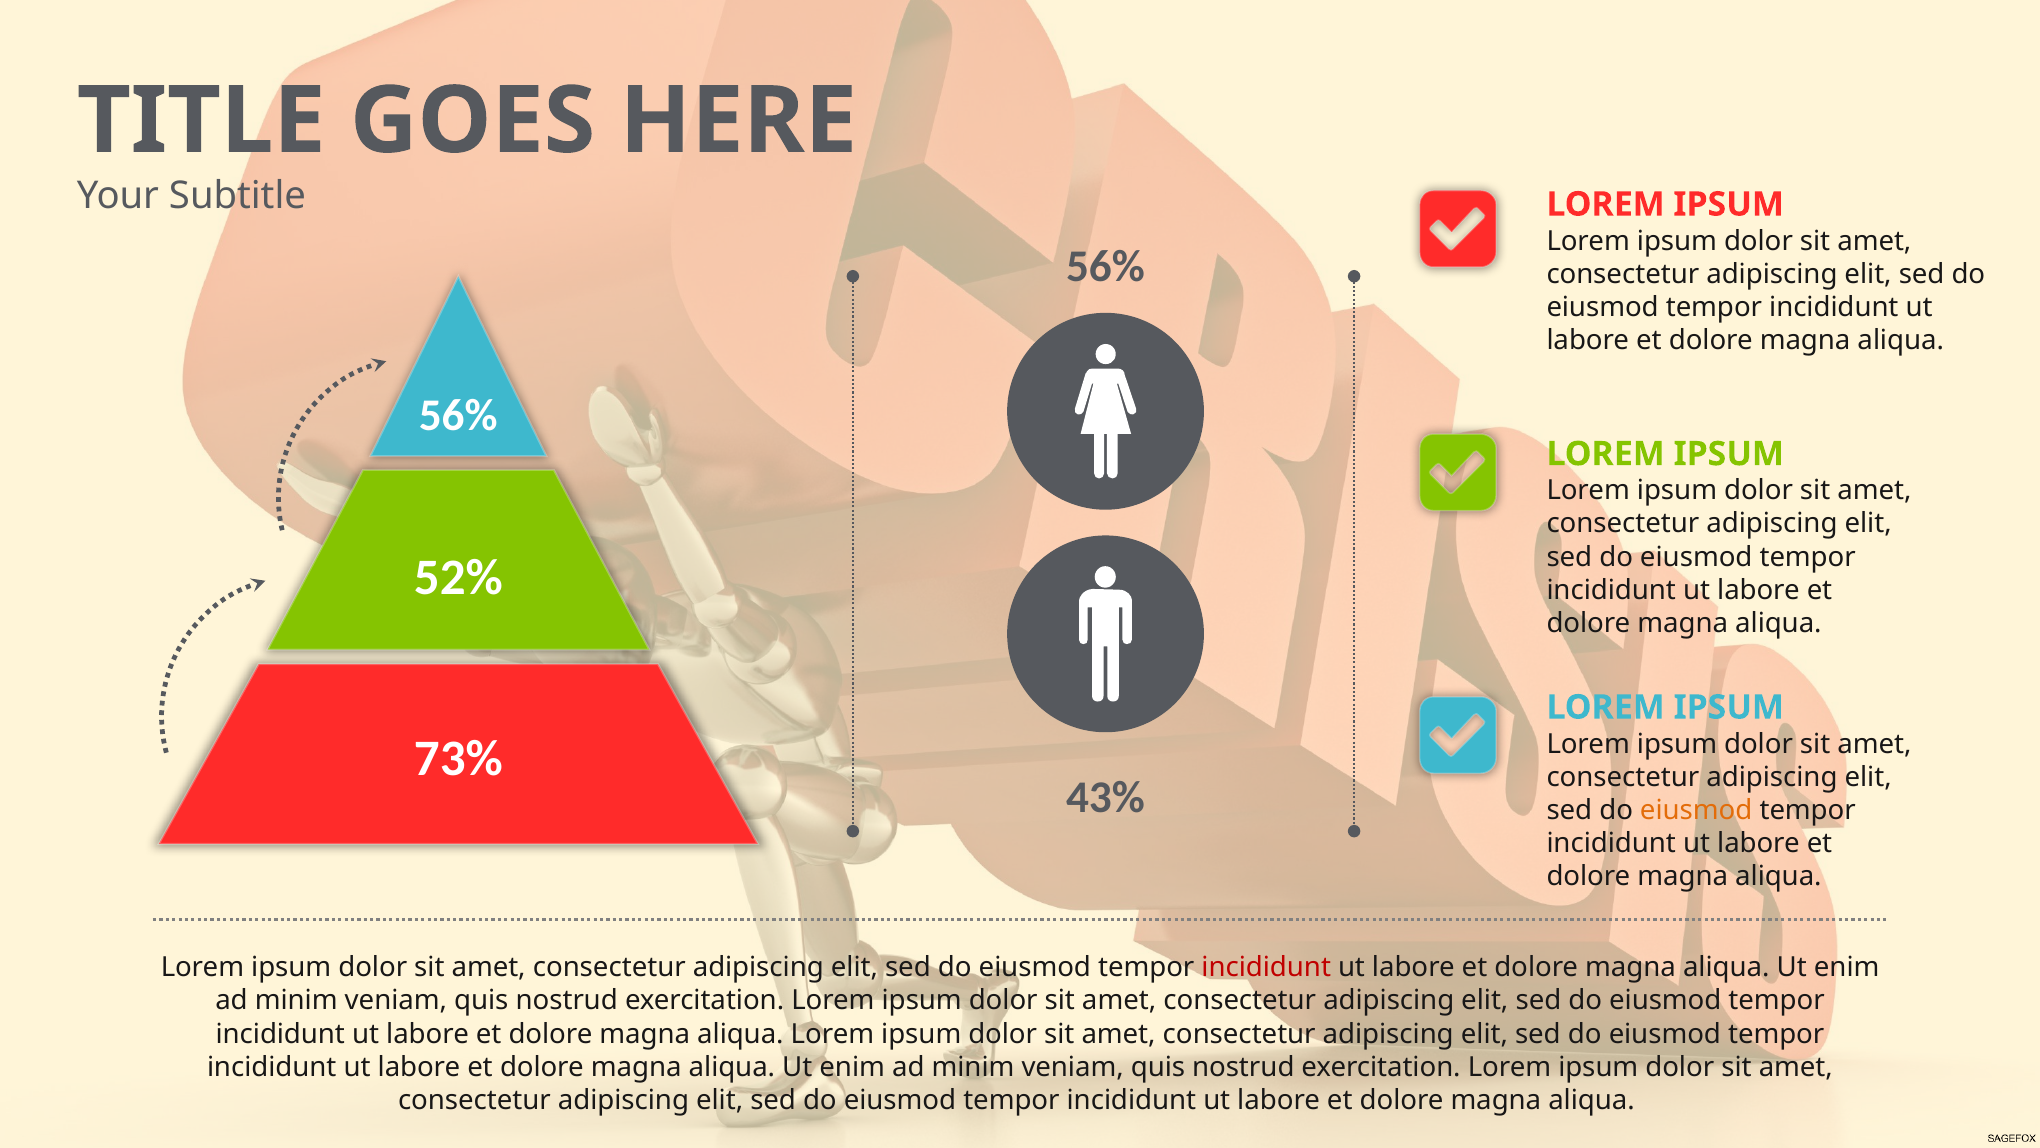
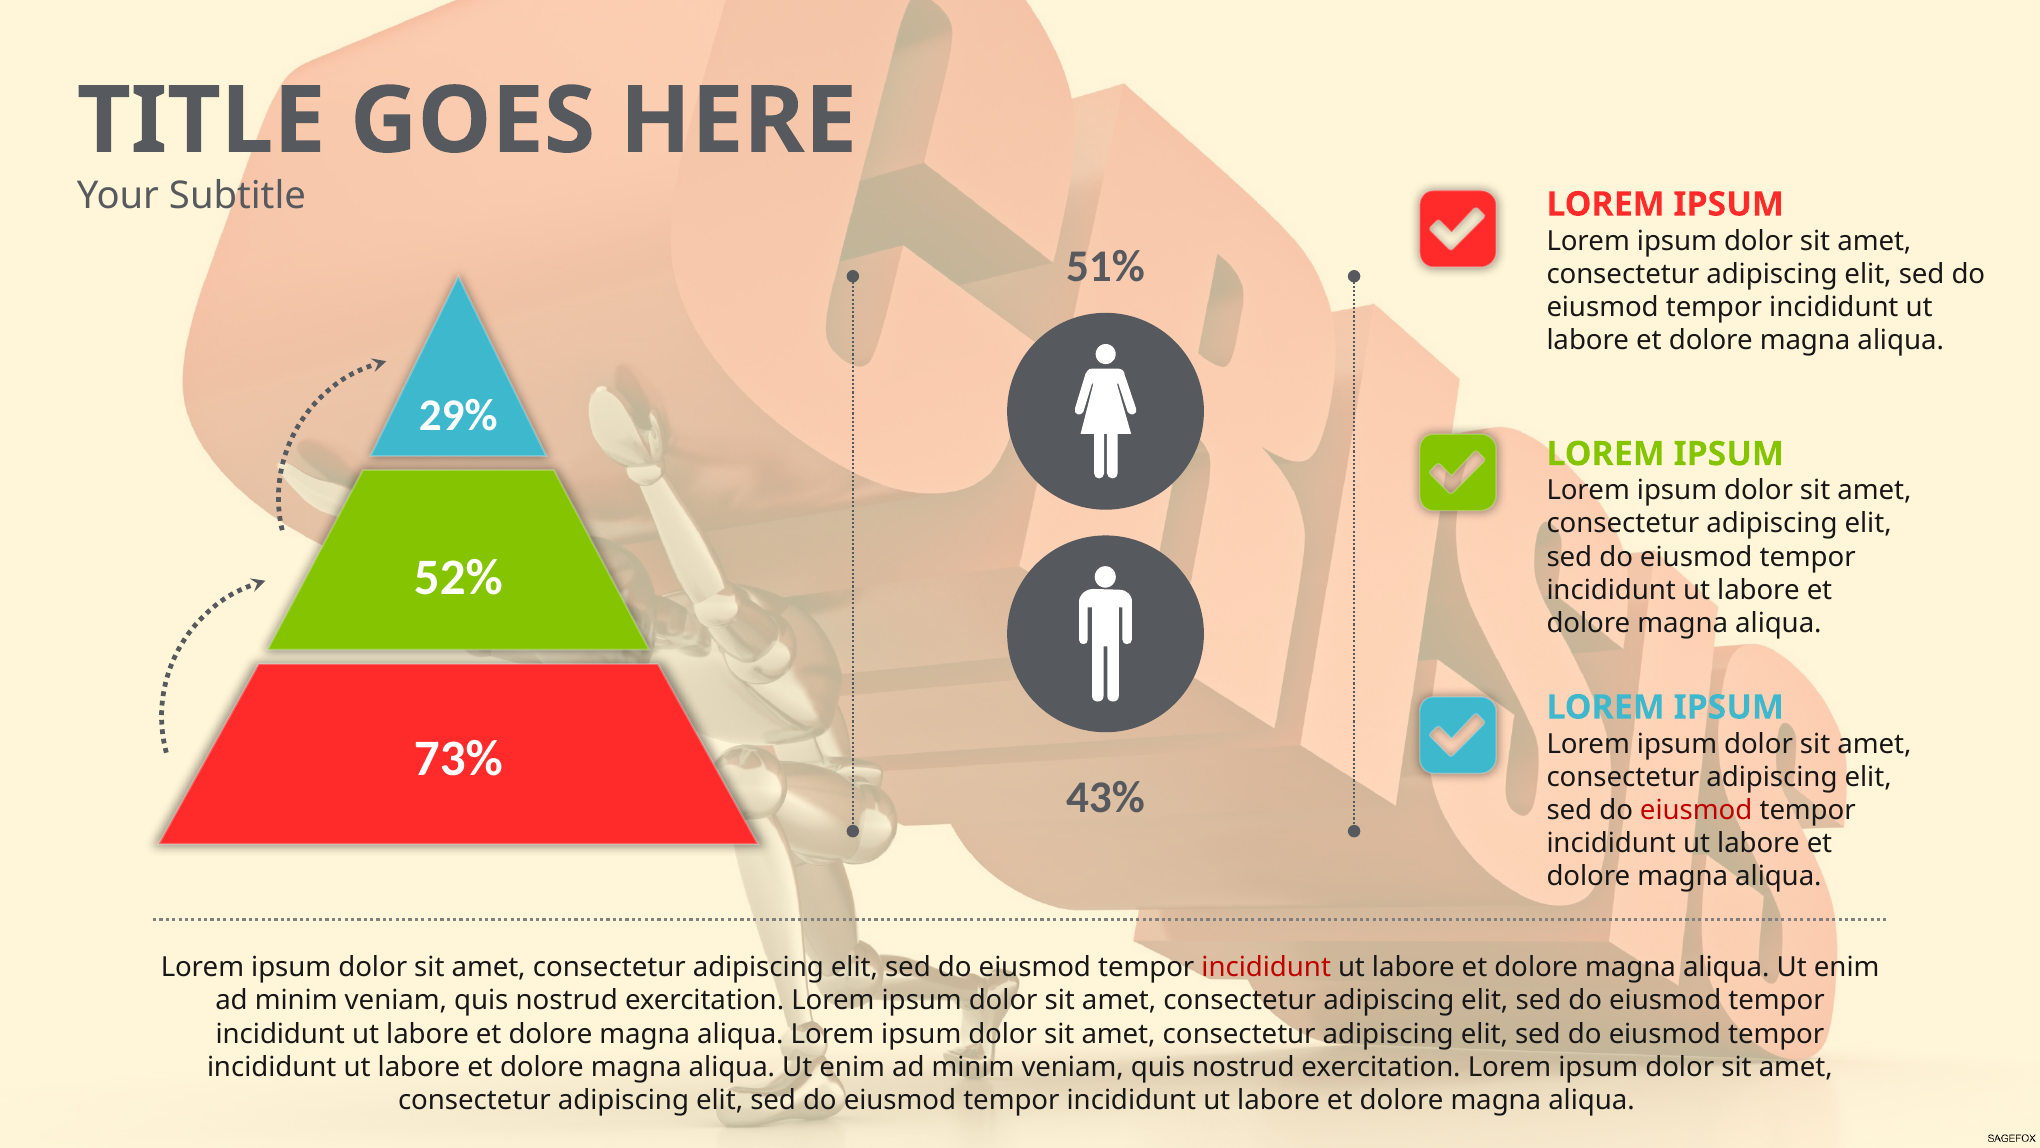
56% at (1105, 266): 56% -> 51%
56% at (458, 416): 56% -> 29%
eiusmod at (1696, 810) colour: orange -> red
